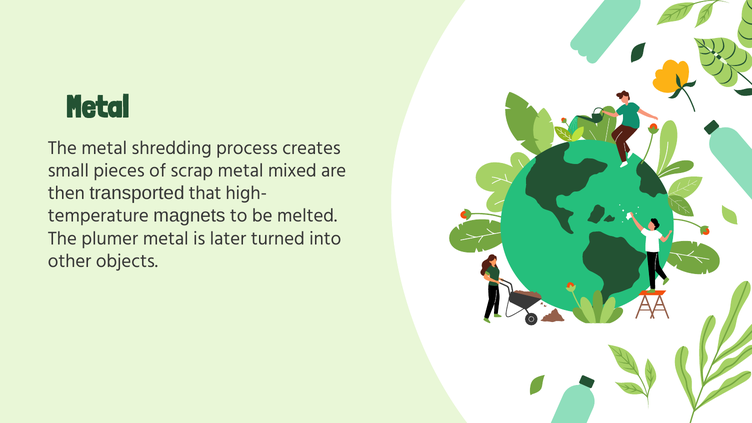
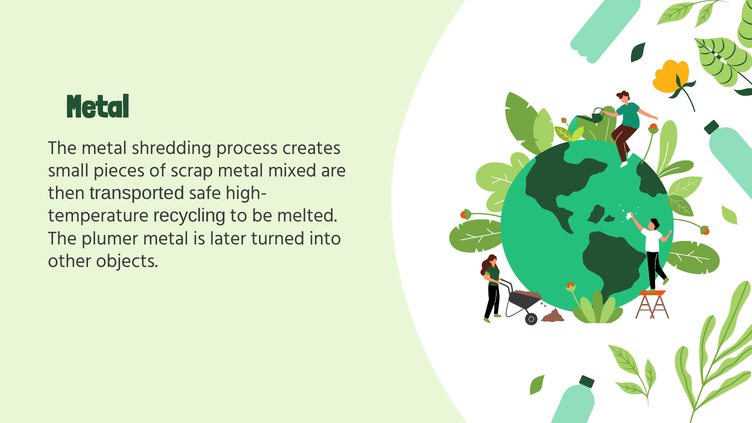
that: that -> safe
magnets: magnets -> recycling
